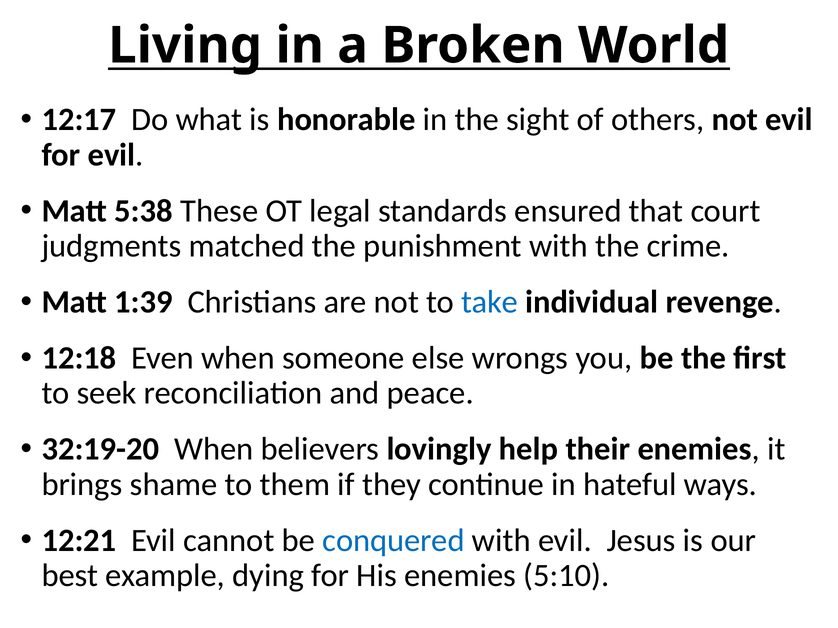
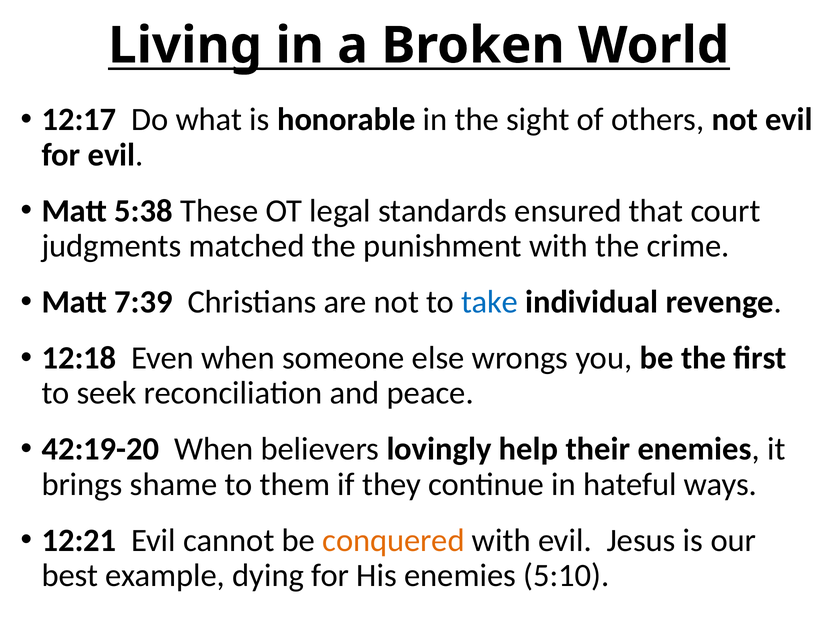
1:39: 1:39 -> 7:39
32:19-20: 32:19-20 -> 42:19-20
conquered colour: blue -> orange
